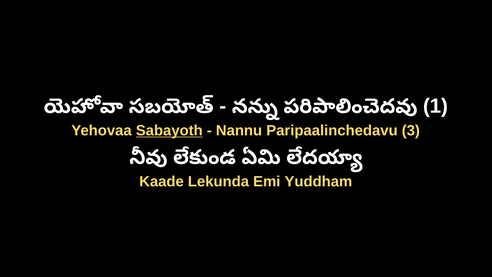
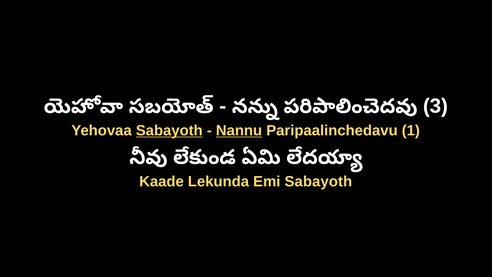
1: 1 -> 3
Nannu underline: none -> present
3: 3 -> 1
Emi Yuddham: Yuddham -> Sabayoth
